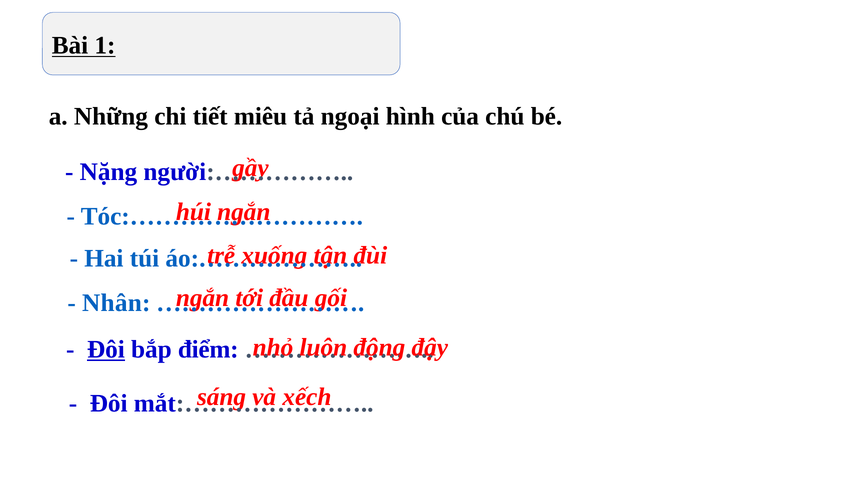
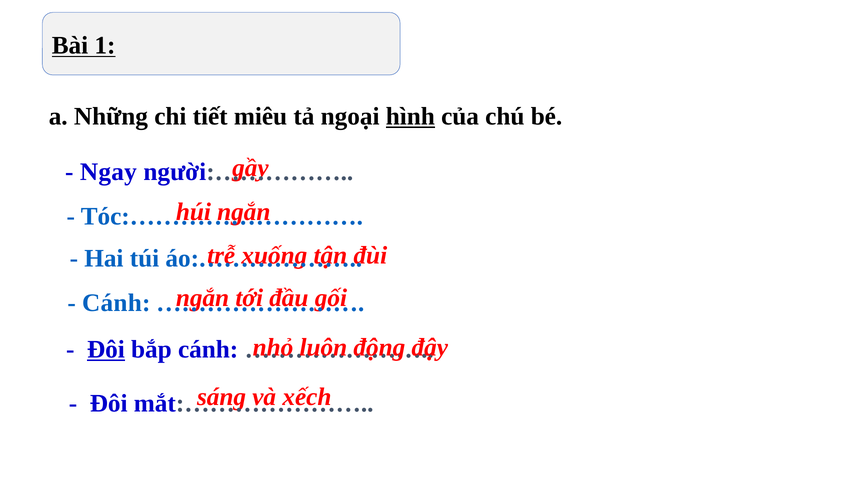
hình underline: none -> present
Nặng: Nặng -> Ngay
Nhân at (116, 303): Nhân -> Cánh
bắp điểm: điểm -> cánh
